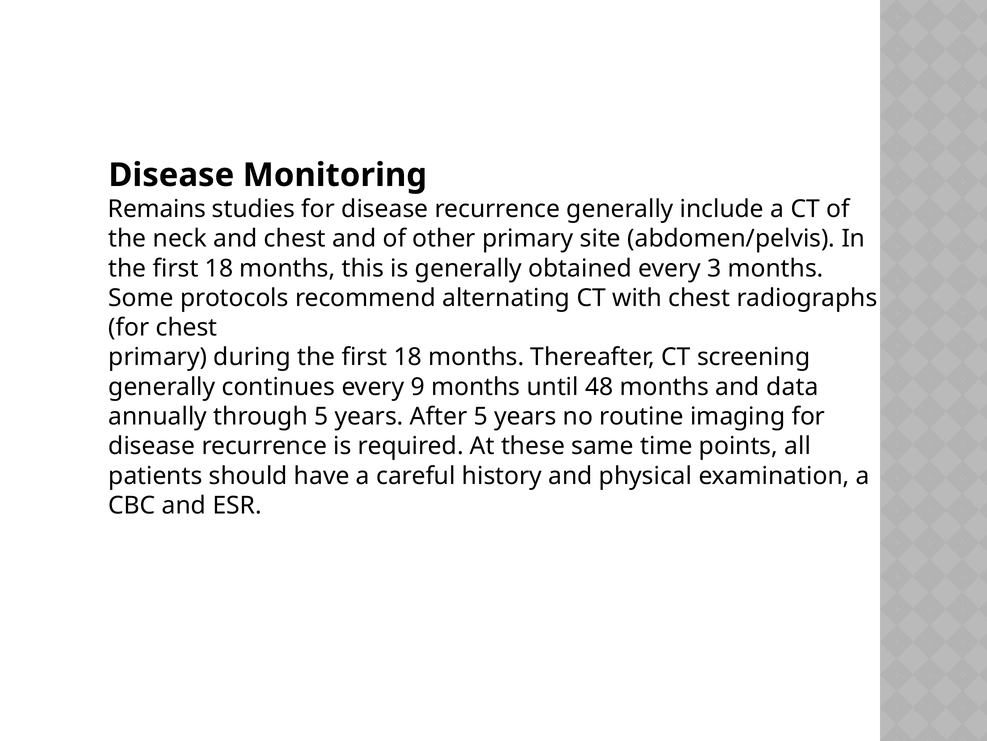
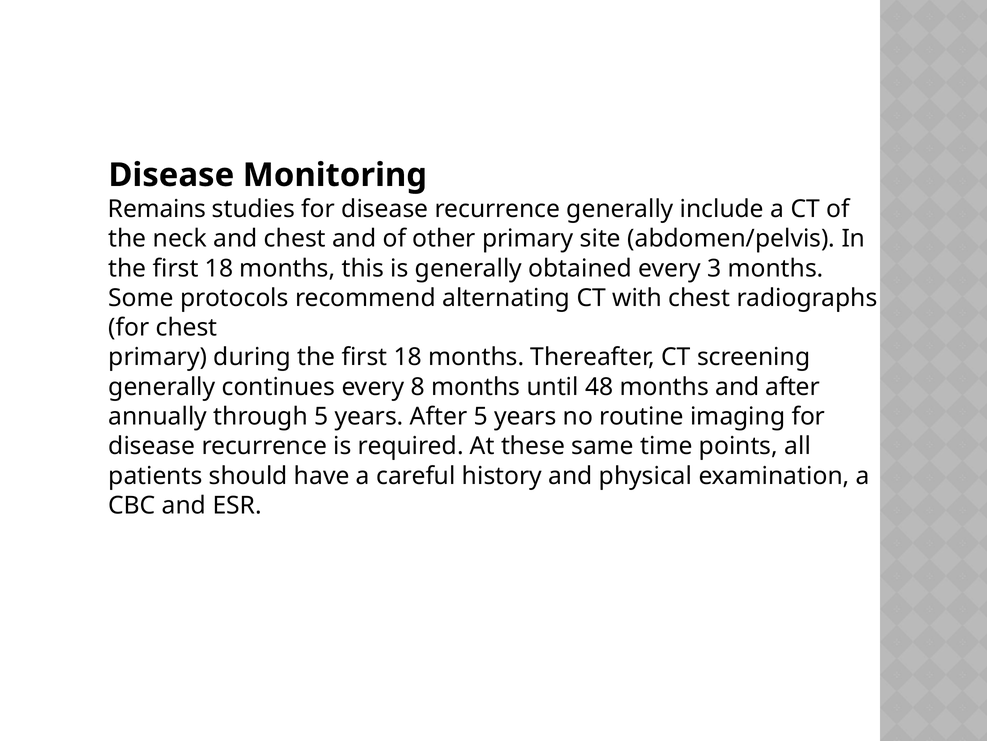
9: 9 -> 8
and data: data -> after
